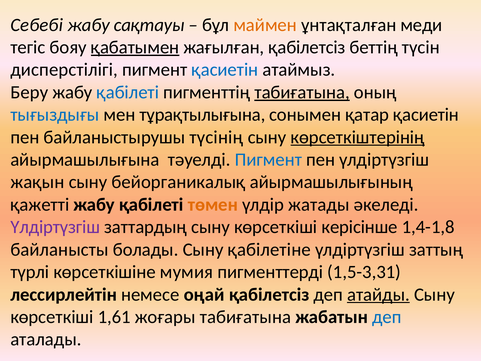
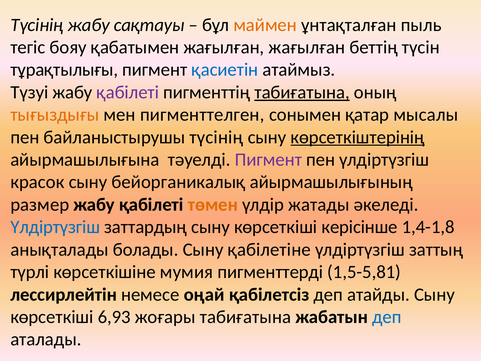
Себебі at (37, 25): Себебі -> Түсінің
меди: меди -> пыль
қабатымен underline: present -> none
жағылған қабілетсіз: қабілетсіз -> жағылған
дисперстілігі: дисперстілігі -> тұрақтылығы
Беру: Беру -> Түзуі
қабілеті at (128, 92) colour: blue -> purple
тығыздығы colour: blue -> orange
тұрақтылығына: тұрақтылығына -> пигменттелген
қатар қасиетін: қасиетін -> мысалы
Пигмент at (268, 160) colour: blue -> purple
жақын: жақын -> красок
қажетті: қажетті -> размер
Үлдіртүзгіш at (55, 227) colour: purple -> blue
байланысты: байланысты -> анықталады
1,5-3,31: 1,5-3,31 -> 1,5-5,81
атайды underline: present -> none
1,61: 1,61 -> 6,93
